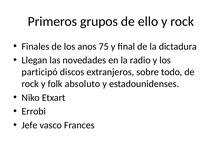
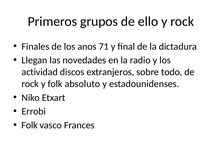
75: 75 -> 71
participó: participó -> actividad
Jefe at (30, 126): Jefe -> Folk
